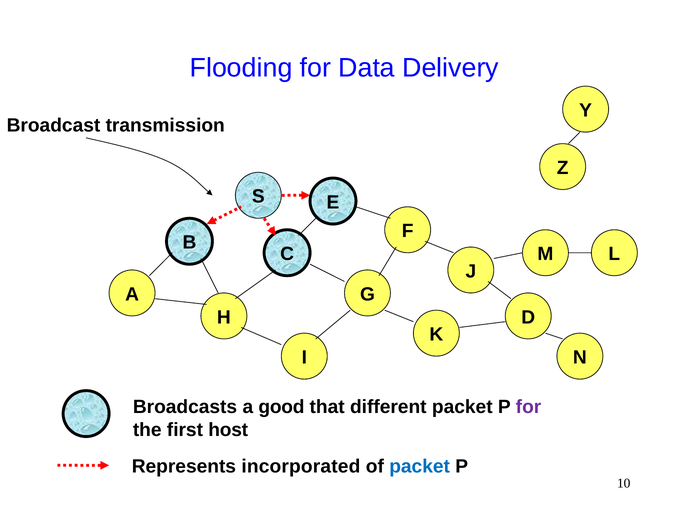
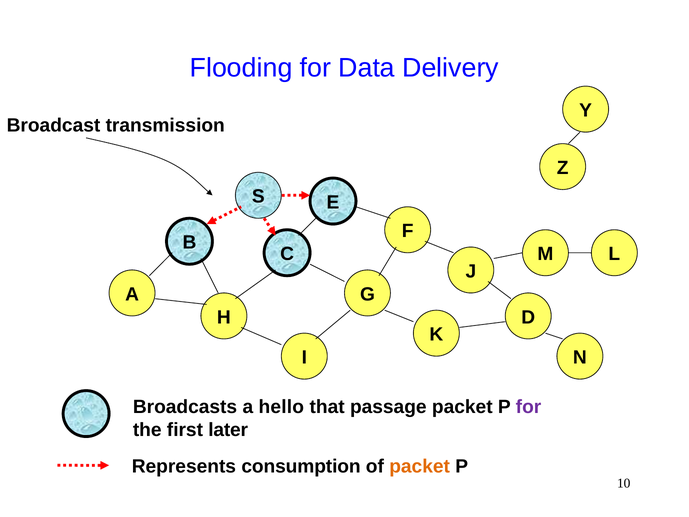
good: good -> hello
different: different -> passage
host: host -> later
incorporated: incorporated -> consumption
packet at (420, 466) colour: blue -> orange
